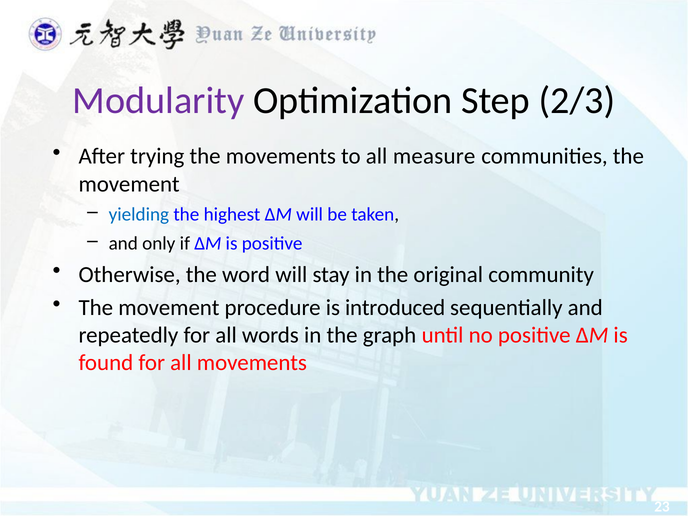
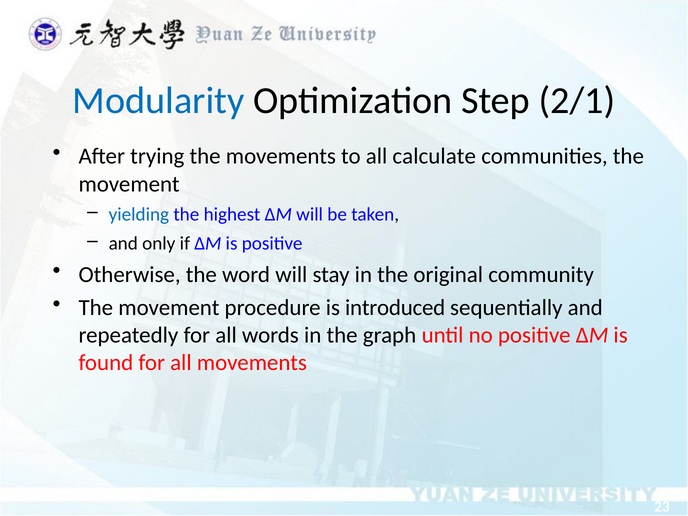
Modularity colour: purple -> blue
2/3: 2/3 -> 2/1
measure: measure -> calculate
